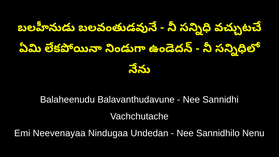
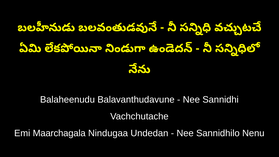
Neevenayaa: Neevenayaa -> Maarchagala
